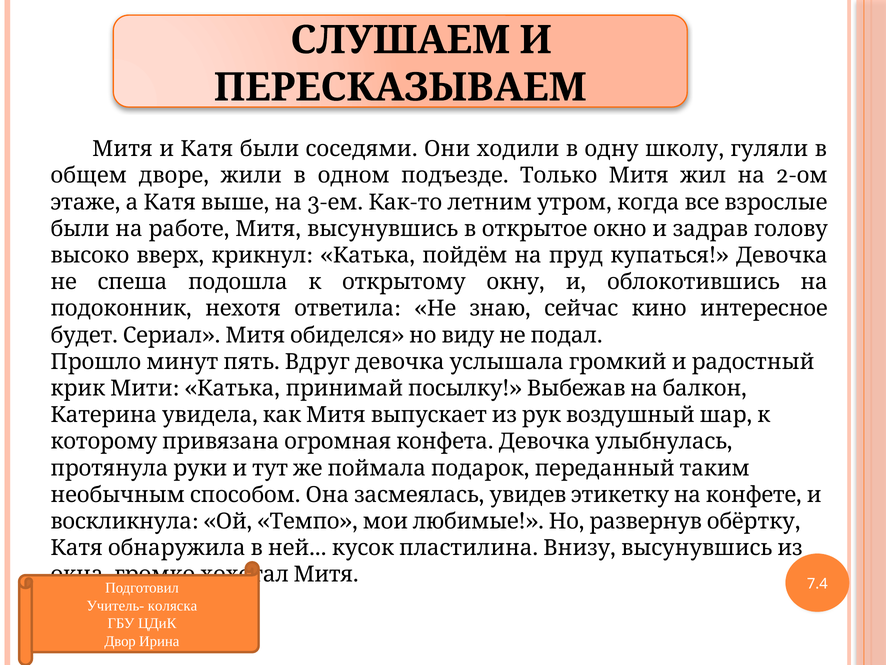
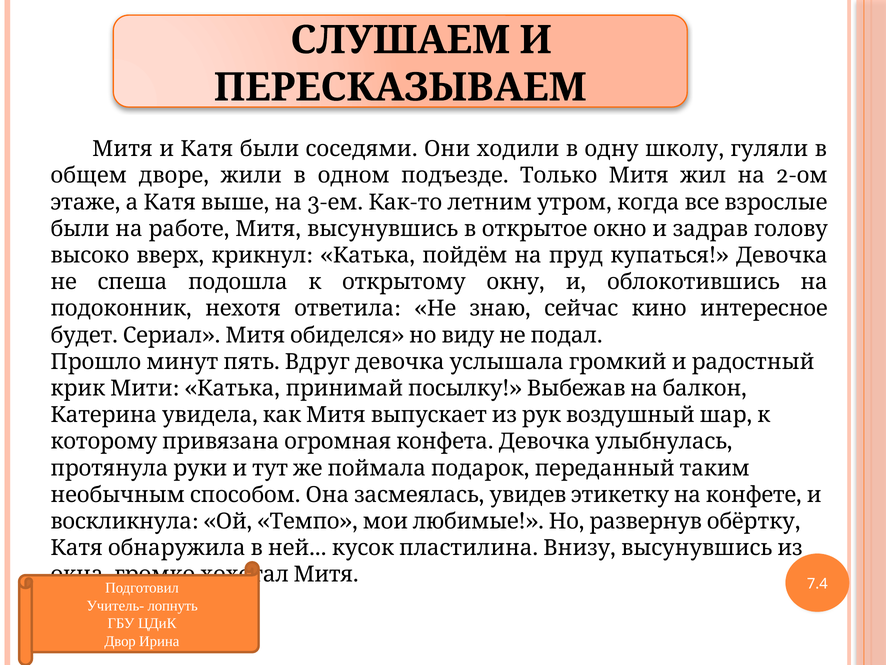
коляска: коляска -> лопнуть
